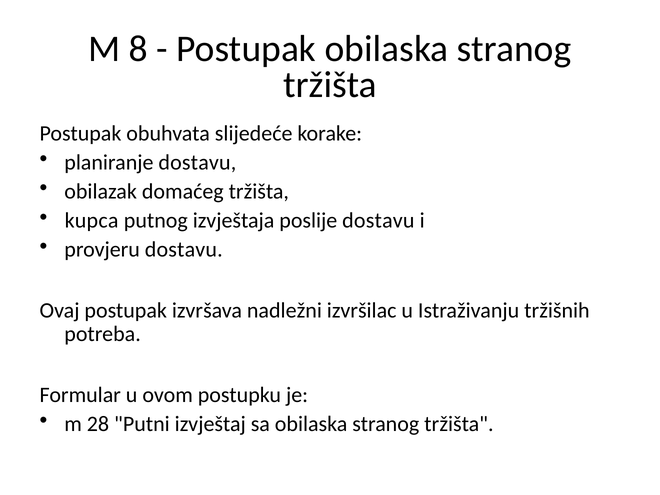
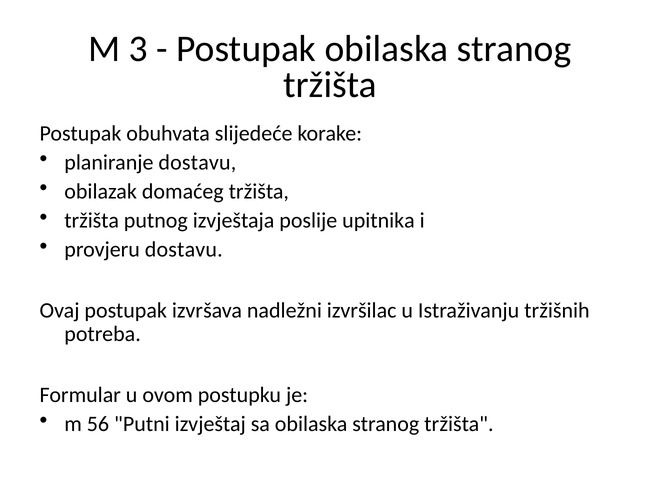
8: 8 -> 3
kupca at (92, 221): kupca -> tržišta
poslije dostavu: dostavu -> upitnika
28: 28 -> 56
